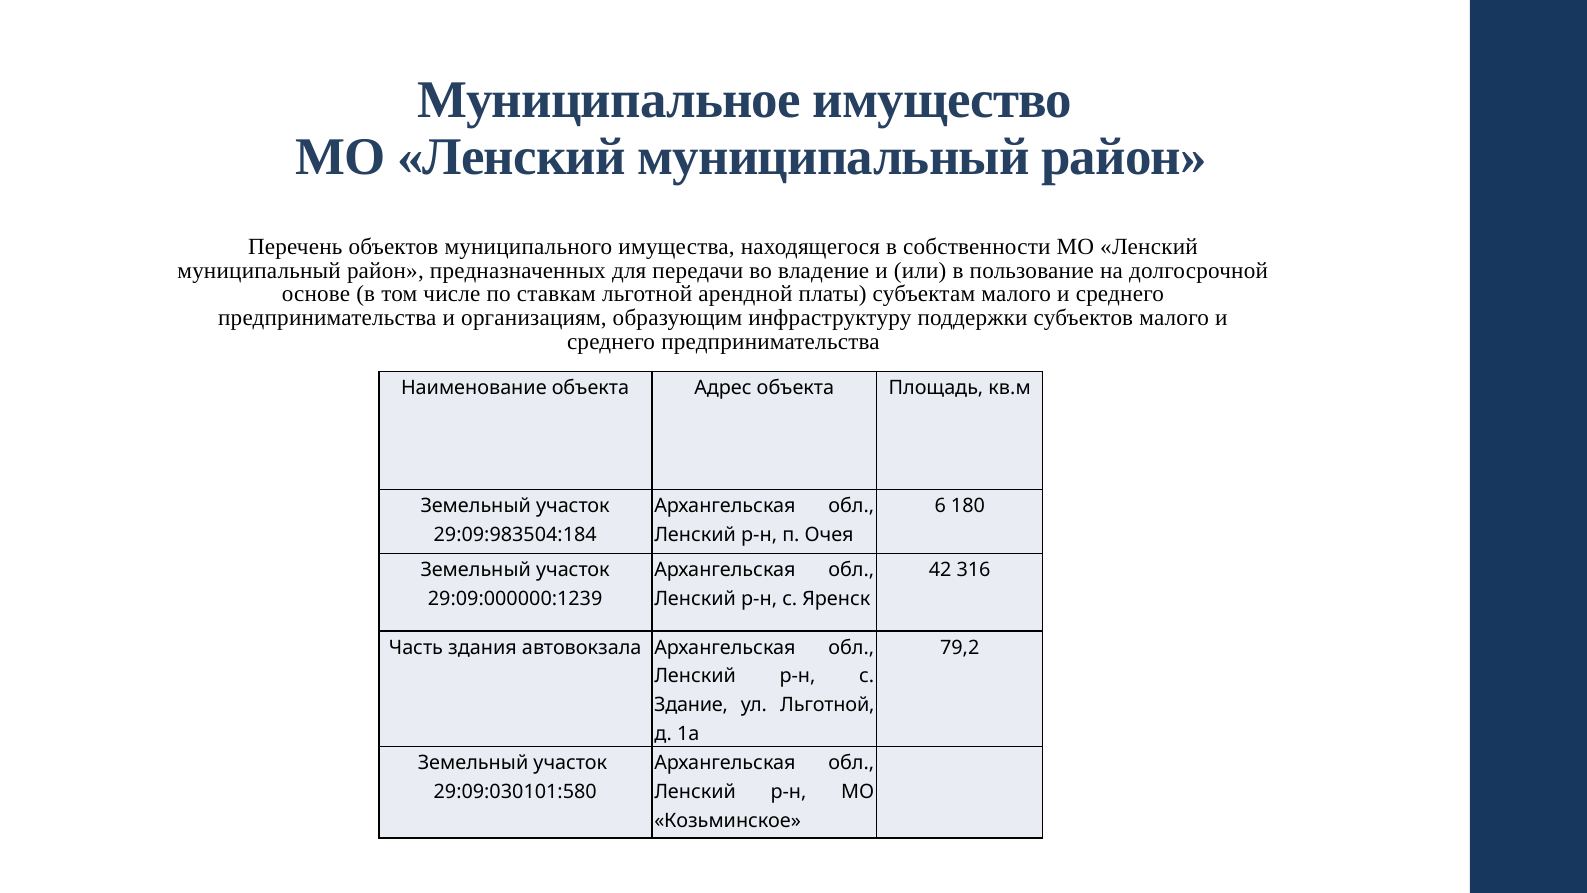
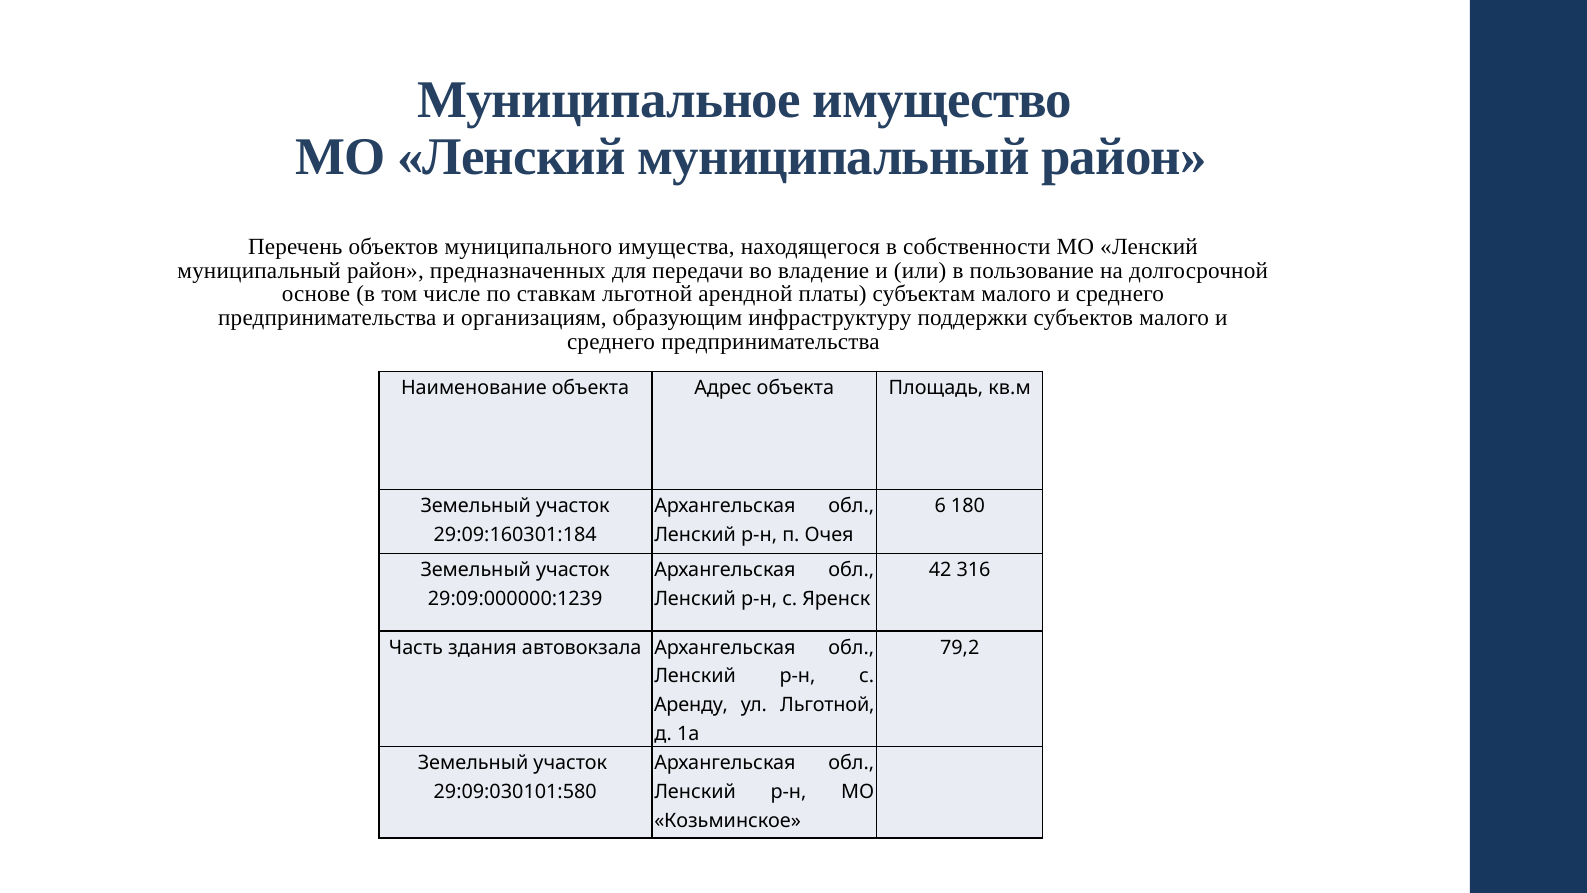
29:09:983504:184: 29:09:983504:184 -> 29:09:160301:184
Здание: Здание -> Аренду
